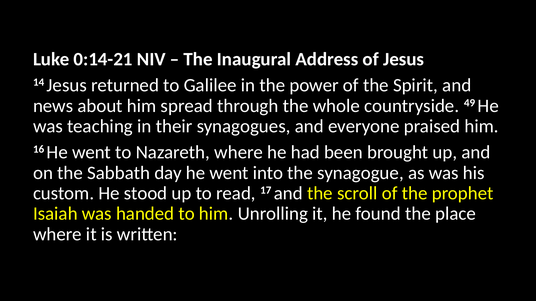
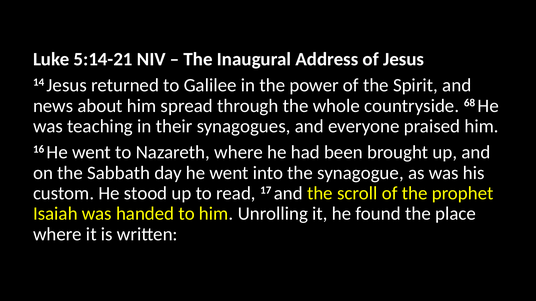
0:14-21: 0:14-21 -> 5:14-21
49: 49 -> 68
